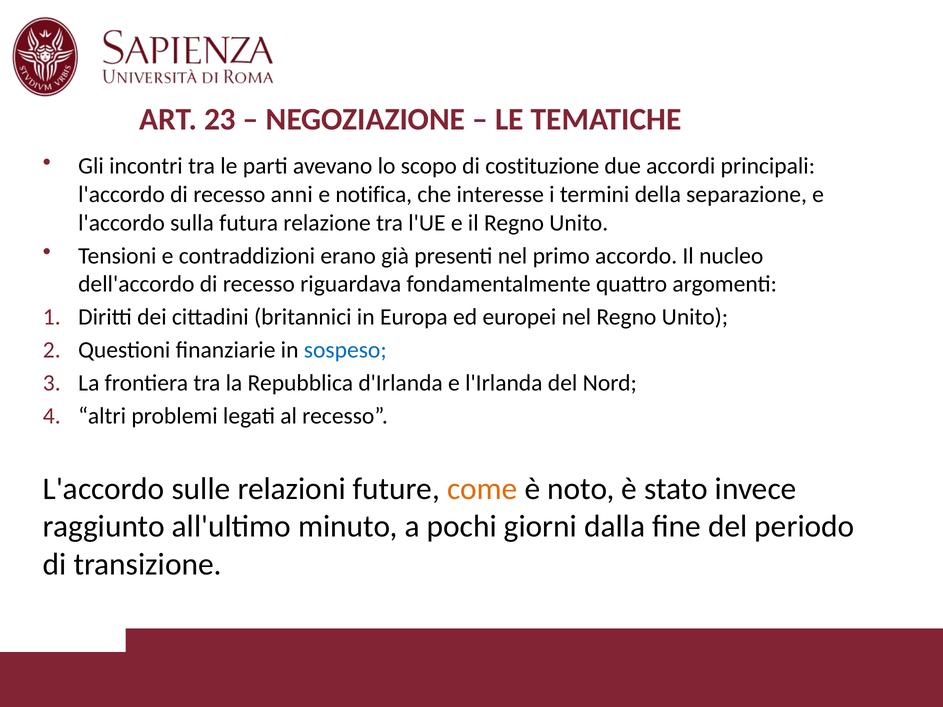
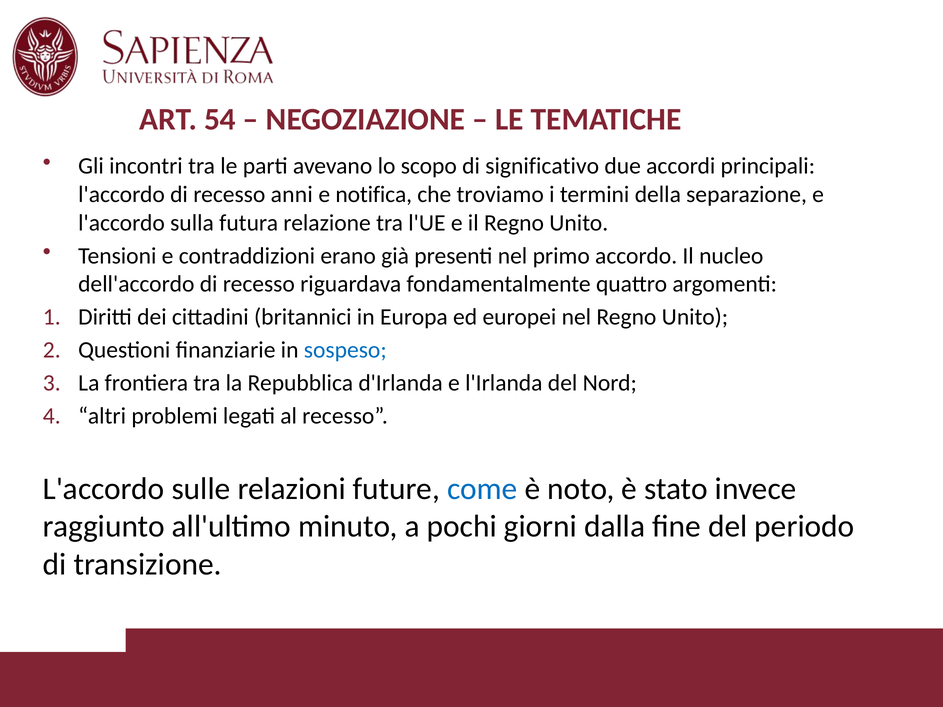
23: 23 -> 54
costituzione: costituzione -> significativo
interesse: interesse -> troviamo
come colour: orange -> blue
